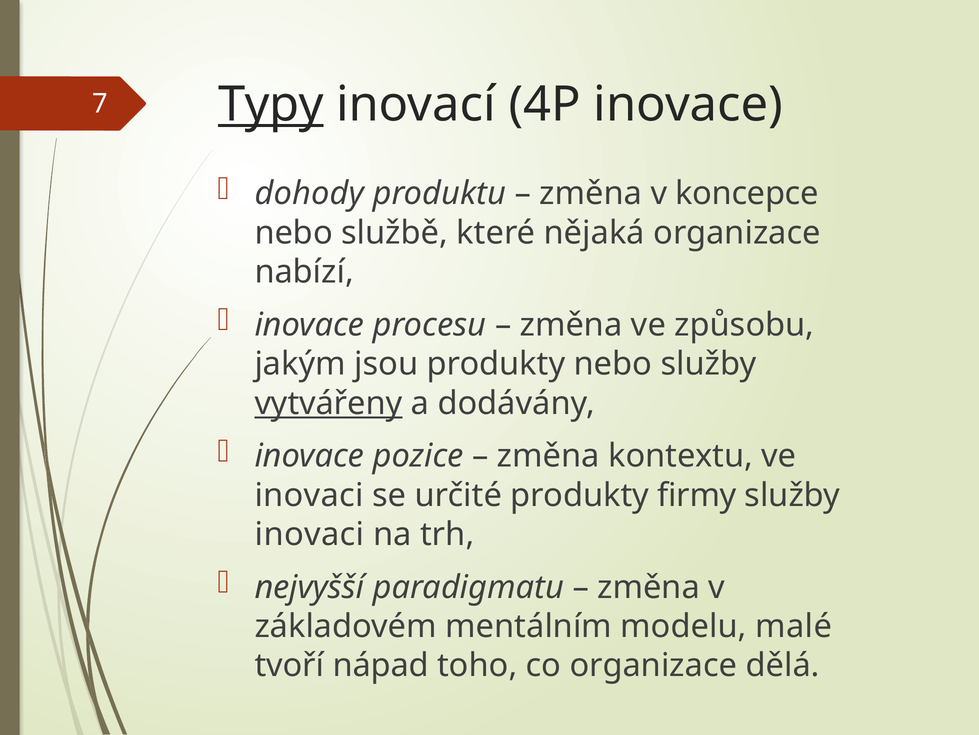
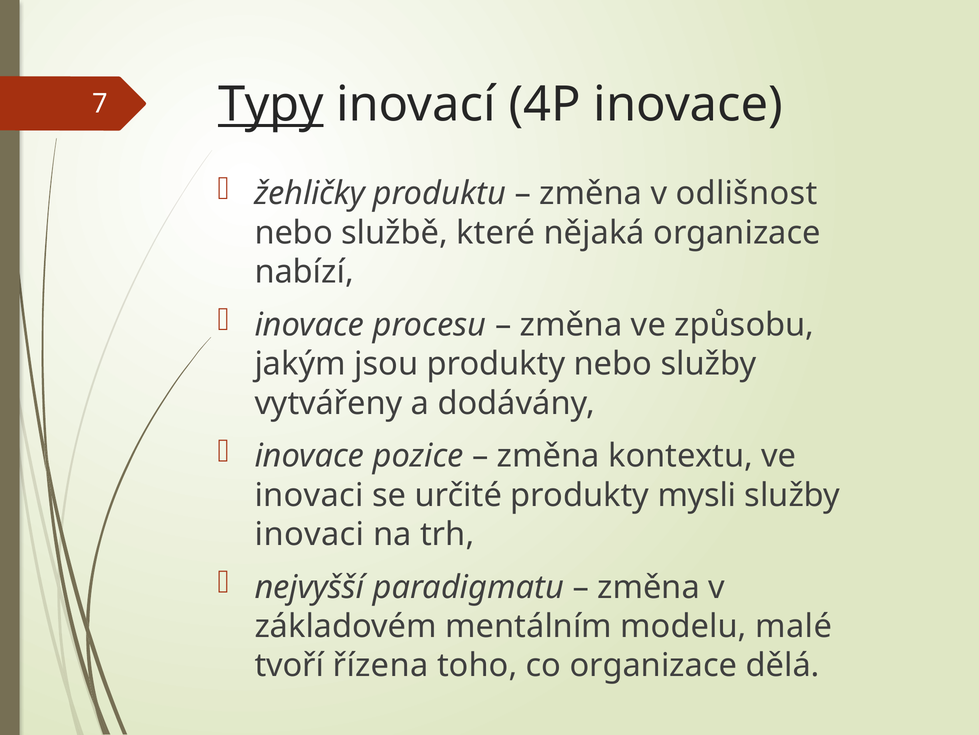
dohody: dohody -> žehličky
koncepce: koncepce -> odlišnost
vytvářeny underline: present -> none
firmy: firmy -> mysli
nápad: nápad -> řízena
